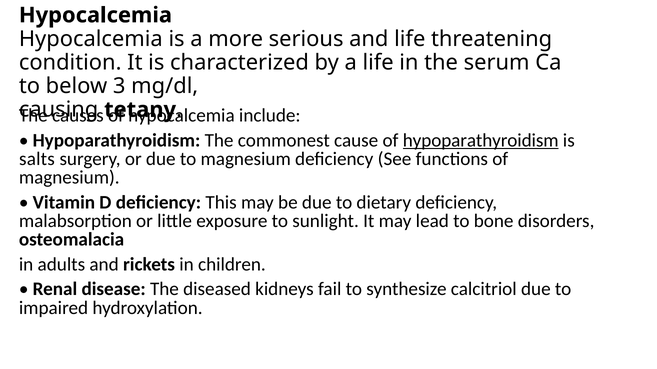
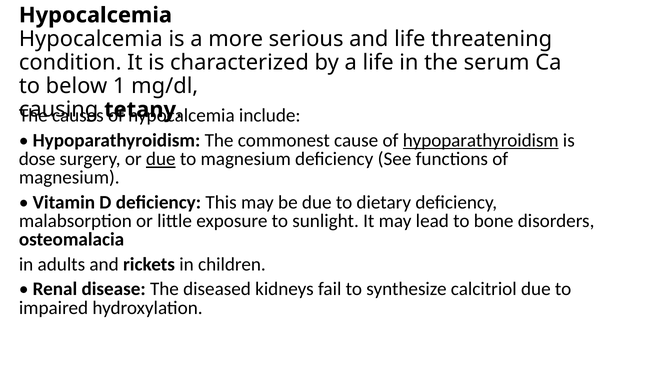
3: 3 -> 1
salts: salts -> dose
due at (161, 159) underline: none -> present
